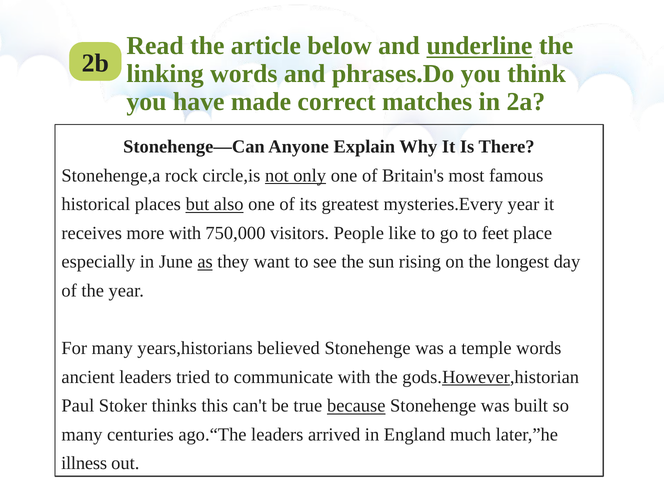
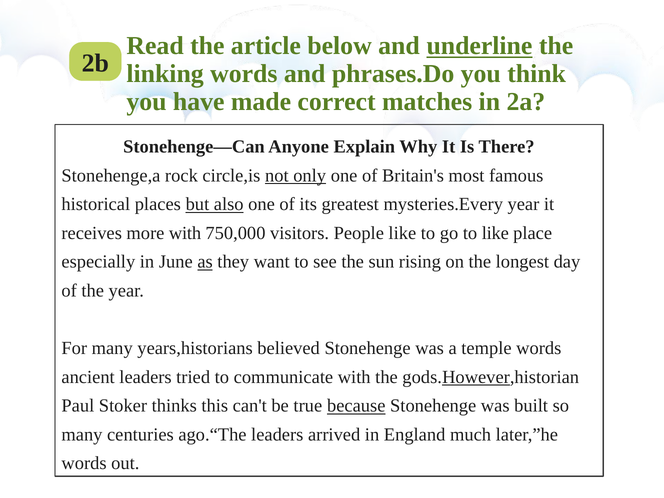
to feet: feet -> like
illness at (84, 463): illness -> words
